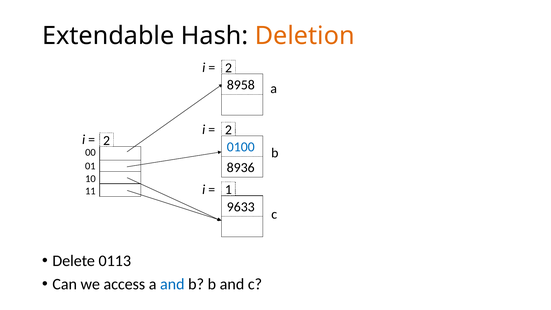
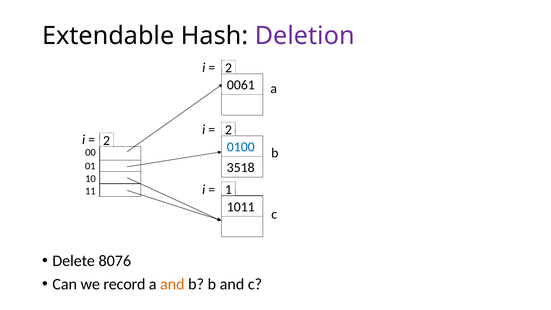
Deletion colour: orange -> purple
8958: 8958 -> 0061
8936: 8936 -> 3518
9633: 9633 -> 1011
0113: 0113 -> 8076
access: access -> record
and at (172, 284) colour: blue -> orange
